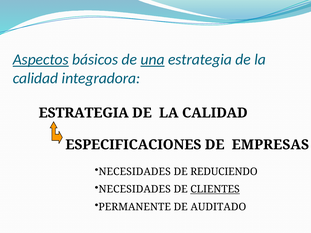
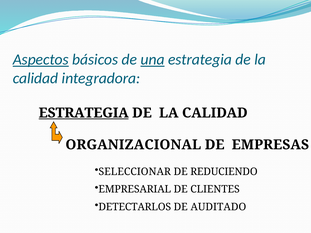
ESTRATEGIA at (84, 113) underline: none -> present
ESPECIFICACIONES: ESPECIFICACIONES -> ORGANIZACIONAL
NECESIDADES at (135, 172): NECESIDADES -> SELECCIONAR
NECESIDADES at (135, 190): NECESIDADES -> EMPRESARIAL
CLIENTES underline: present -> none
PERMANENTE: PERMANENTE -> DETECTARLOS
